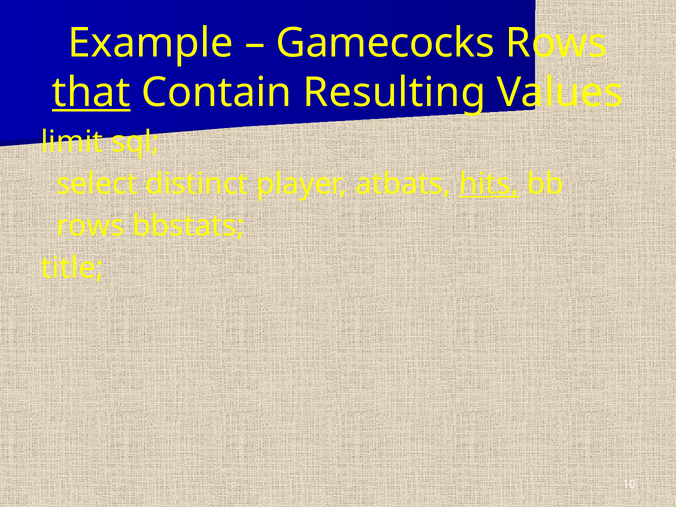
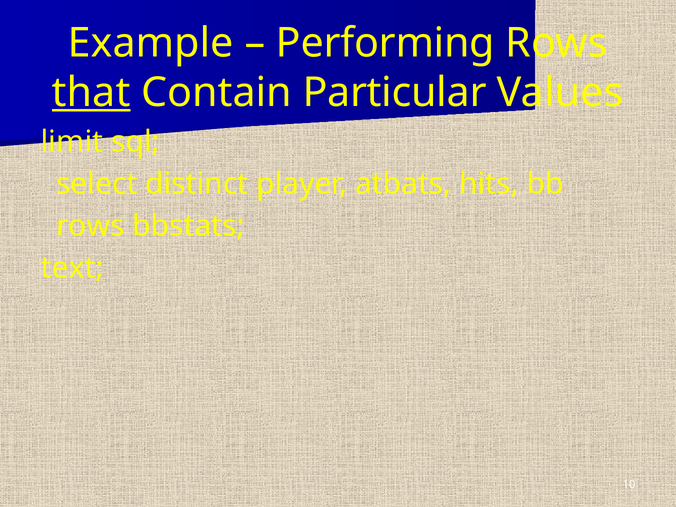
Gamecocks: Gamecocks -> Performing
Resulting: Resulting -> Particular
hits underline: present -> none
title: title -> text
